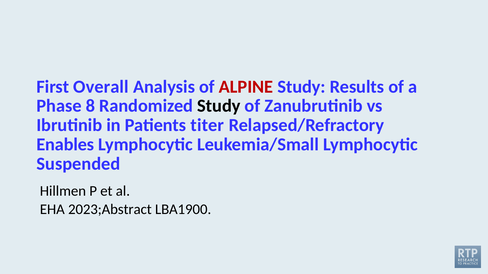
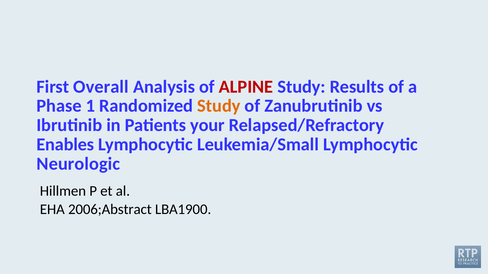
8: 8 -> 1
Study at (219, 106) colour: black -> orange
titer: titer -> your
Suspended: Suspended -> Neurologic
2023;Abstract: 2023;Abstract -> 2006;Abstract
